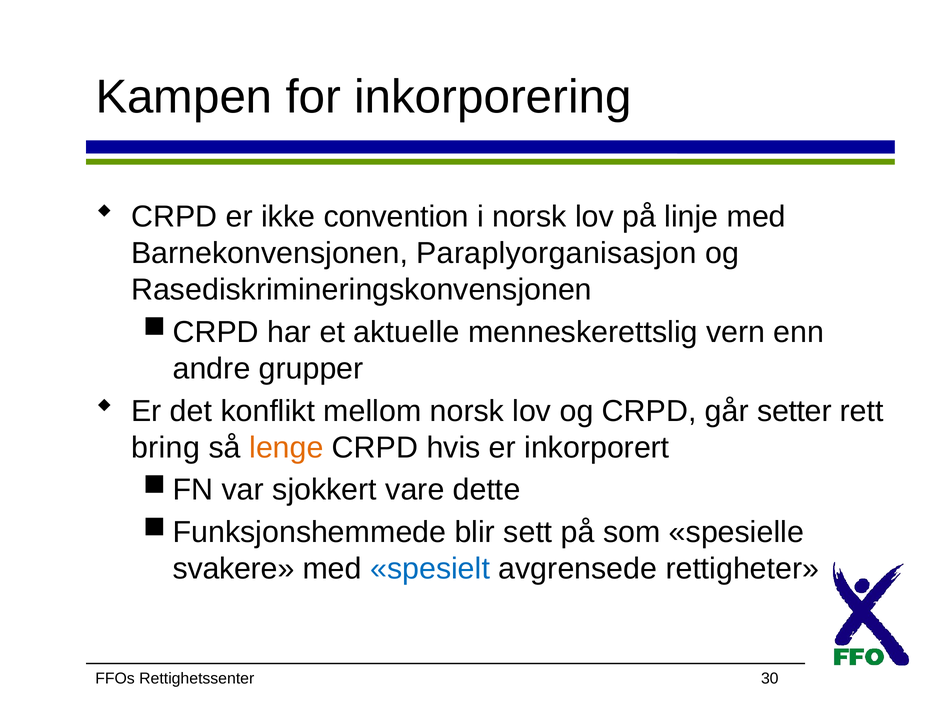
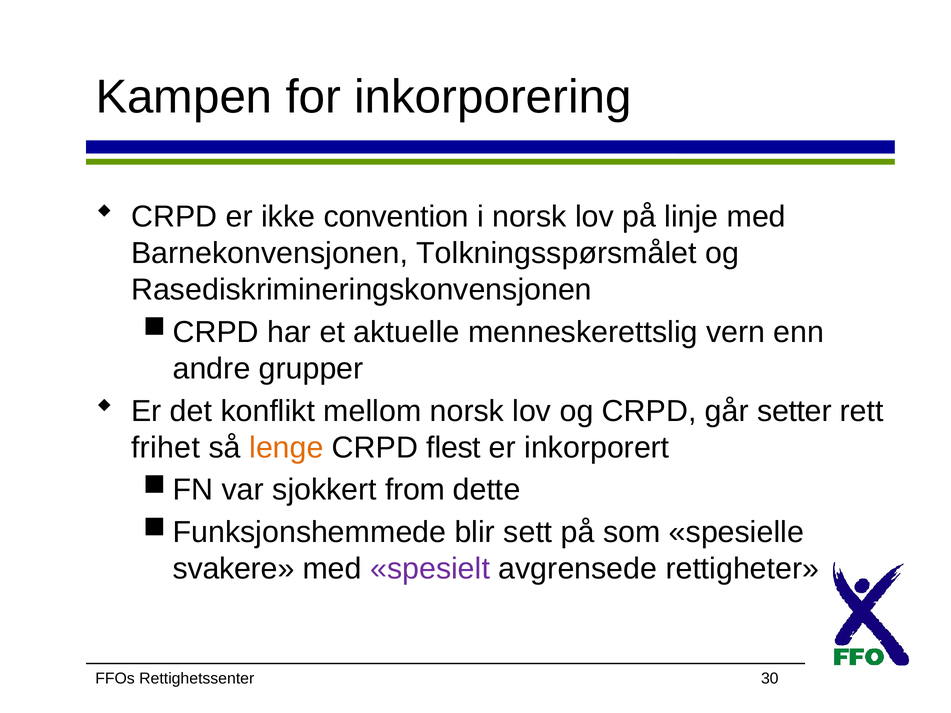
Paraplyorganisasjon: Paraplyorganisasjon -> Tolkningsspørsmålet
bring: bring -> frihet
hvis: hvis -> flest
vare: vare -> from
spesielt colour: blue -> purple
